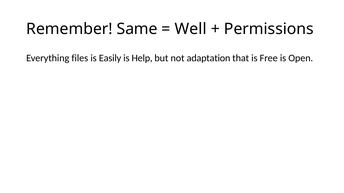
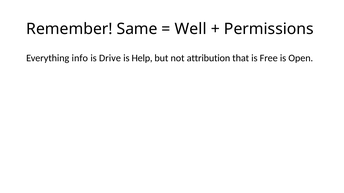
files: files -> info
Easily: Easily -> Drive
adaptation: adaptation -> attribution
